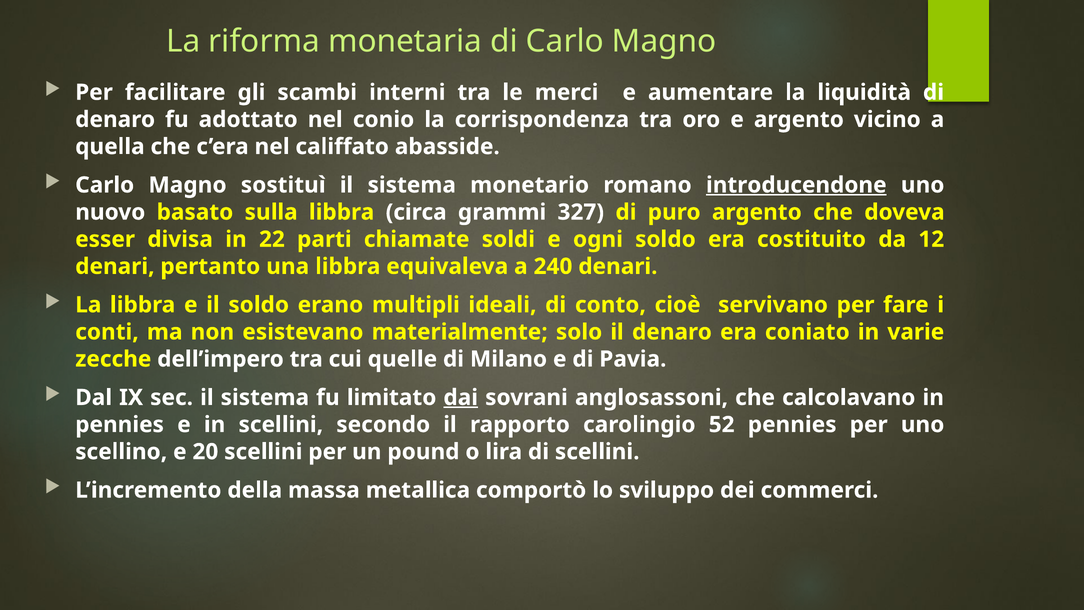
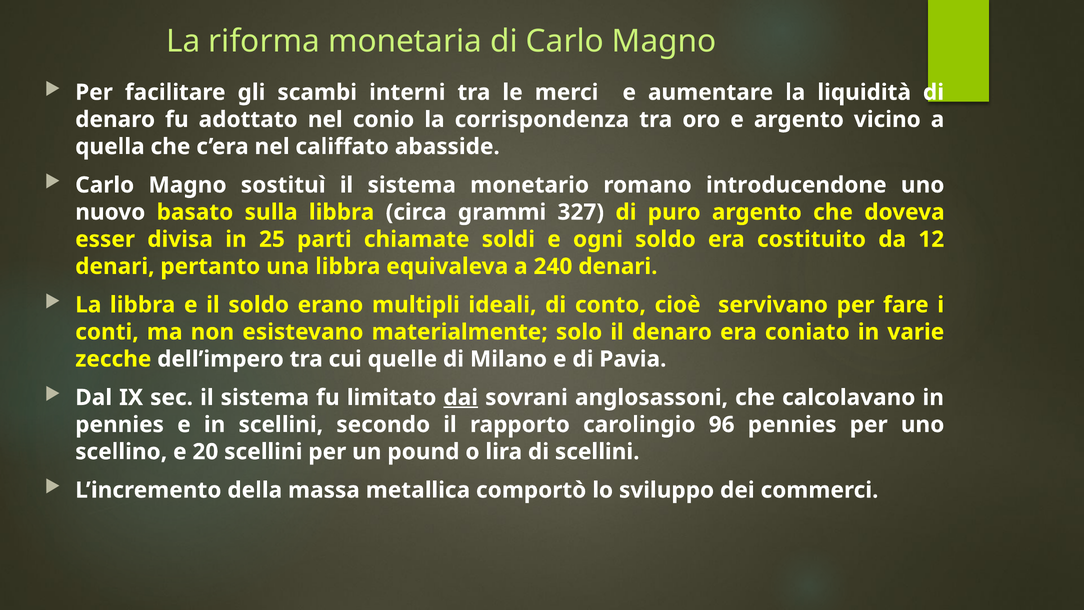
introducendone underline: present -> none
22: 22 -> 25
52: 52 -> 96
